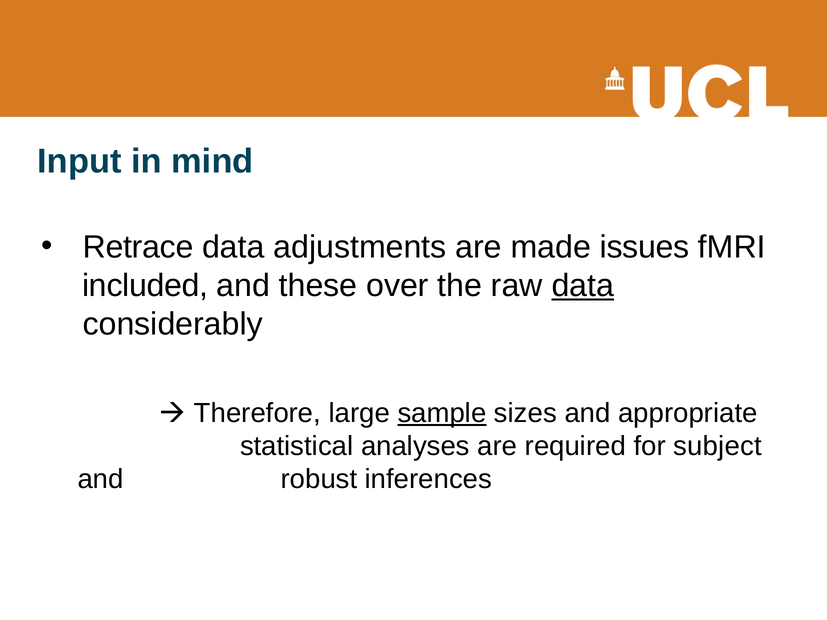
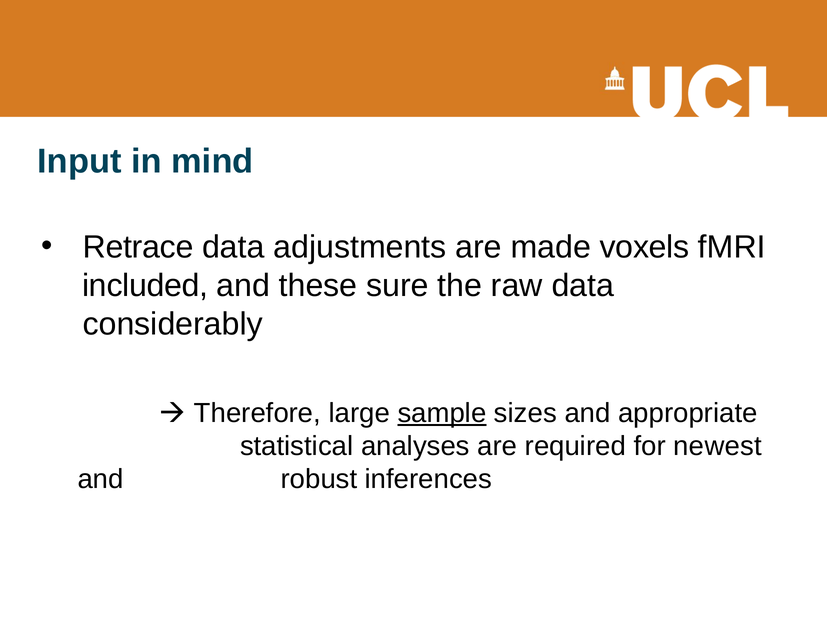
issues: issues -> voxels
over: over -> sure
data at (583, 286) underline: present -> none
subject: subject -> newest
